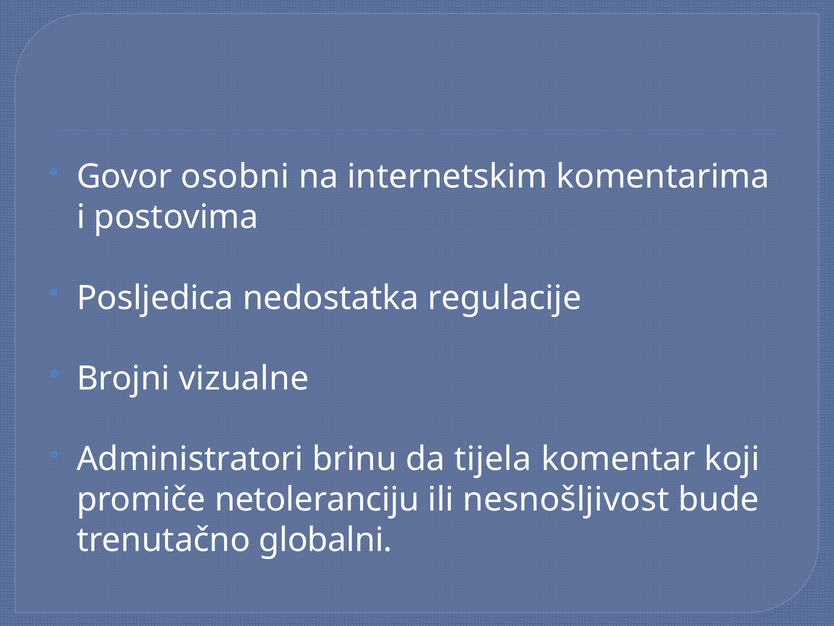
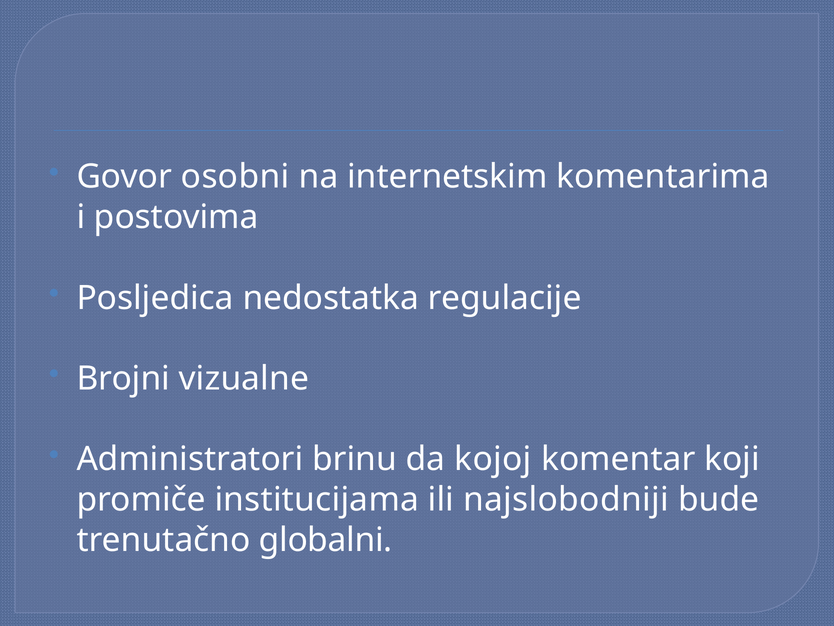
tijela: tijela -> kojoj
netoleranciju: netoleranciju -> institucijama
nesnošljivost: nesnošljivost -> najslobodniji
